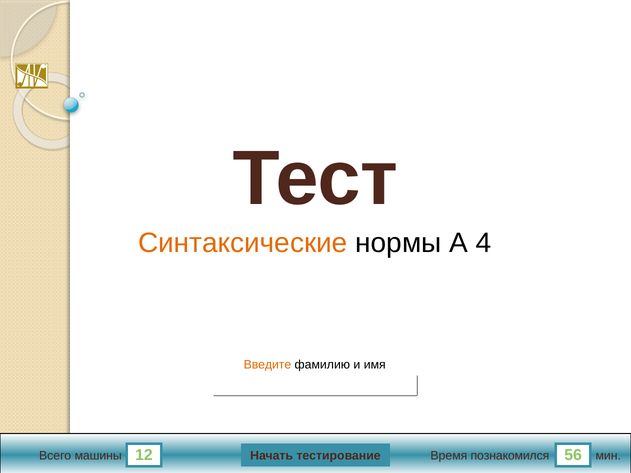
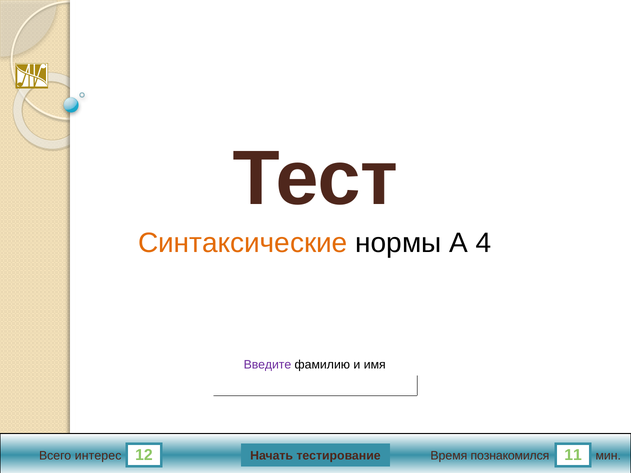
Введите colour: orange -> purple
56: 56 -> 11
машины: машины -> интерес
